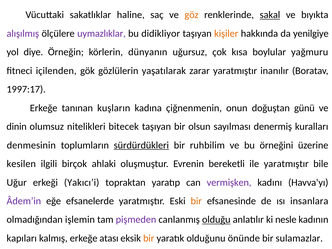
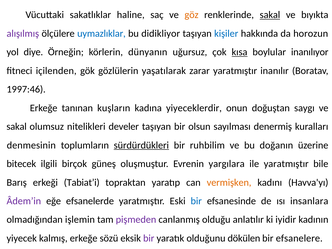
uymazlıklar colour: purple -> blue
kişiler colour: orange -> blue
yenilgiye: yenilgiye -> horozun
kısa underline: none -> present
yağmuru: yağmuru -> inanılıyor
1997:17: 1997:17 -> 1997:46
çiğnenmenin: çiğnenmenin -> yiyeceklerdir
günü: günü -> saygı
dinin at (17, 127): dinin -> sakal
bitecek: bitecek -> develer
örneğini: örneğini -> doğanın
kesilen: kesilen -> bitecek
ahlaki: ahlaki -> güneş
bereketli: bereketli -> yargılara
Uğur: Uğur -> Barış
Yakıcı’i: Yakıcı’i -> Tabiat’i
vermişken colour: purple -> orange
bir at (196, 201) colour: orange -> blue
olduğu underline: present -> none
nesle: nesle -> iyidir
kapıları: kapıları -> yiyecek
atası: atası -> sözü
bir at (149, 238) colour: orange -> purple
önünde: önünde -> dökülen
sulamazlar: sulamazlar -> efsanelere
